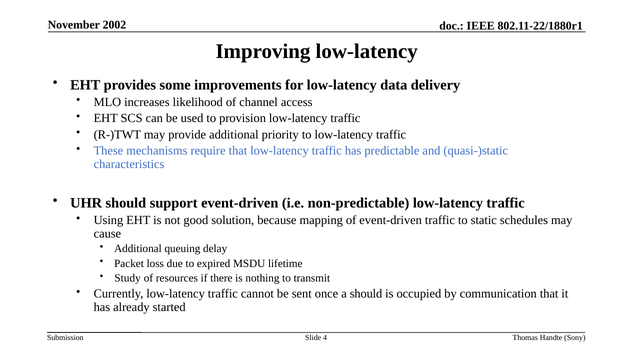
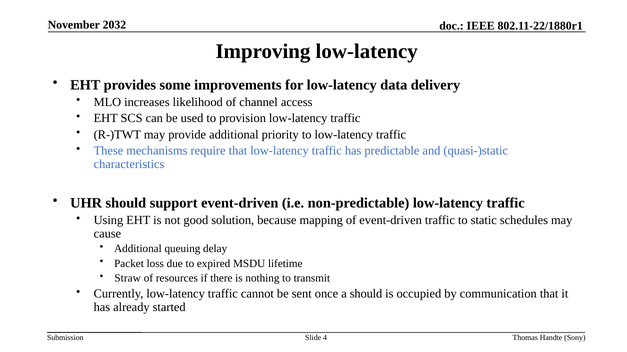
2002: 2002 -> 2032
Study: Study -> Straw
